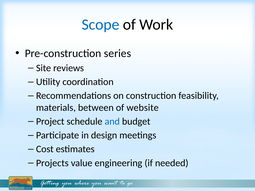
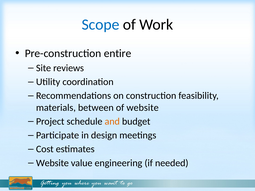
series: series -> entire
and colour: blue -> orange
Projects at (52, 163): Projects -> Website
